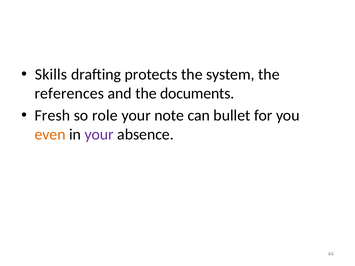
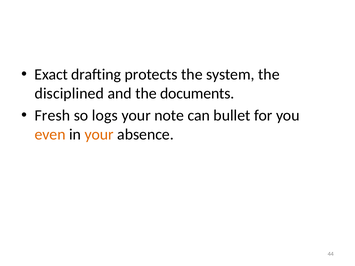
Skills: Skills -> Exact
references: references -> disciplined
role: role -> logs
your at (99, 134) colour: purple -> orange
